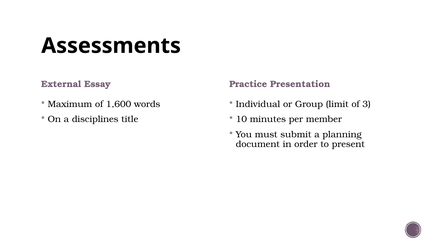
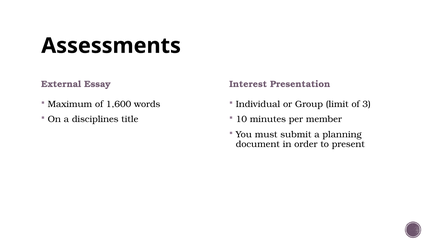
Practice: Practice -> Interest
